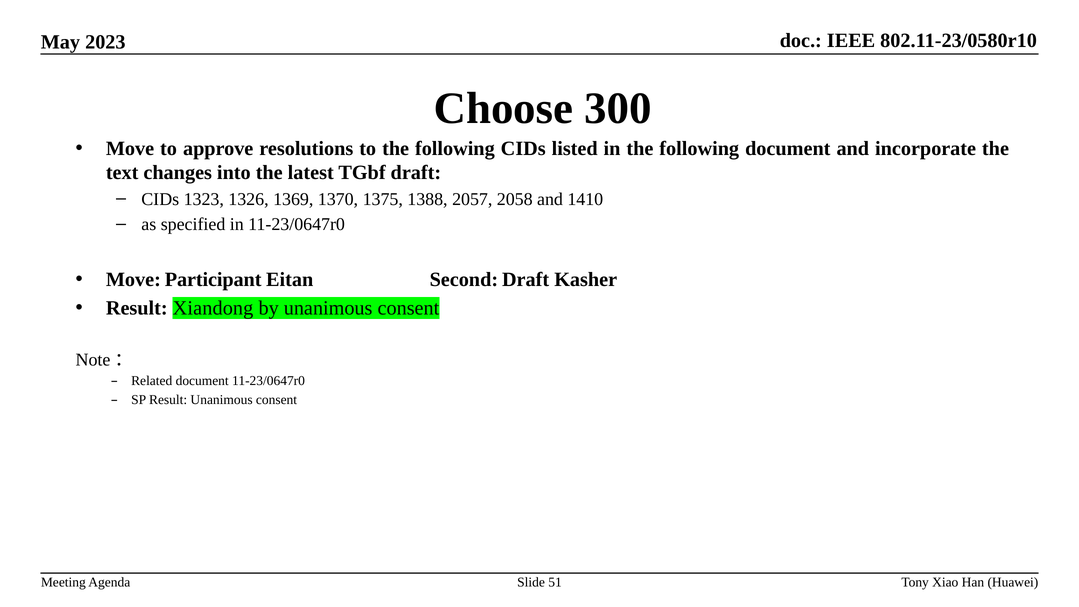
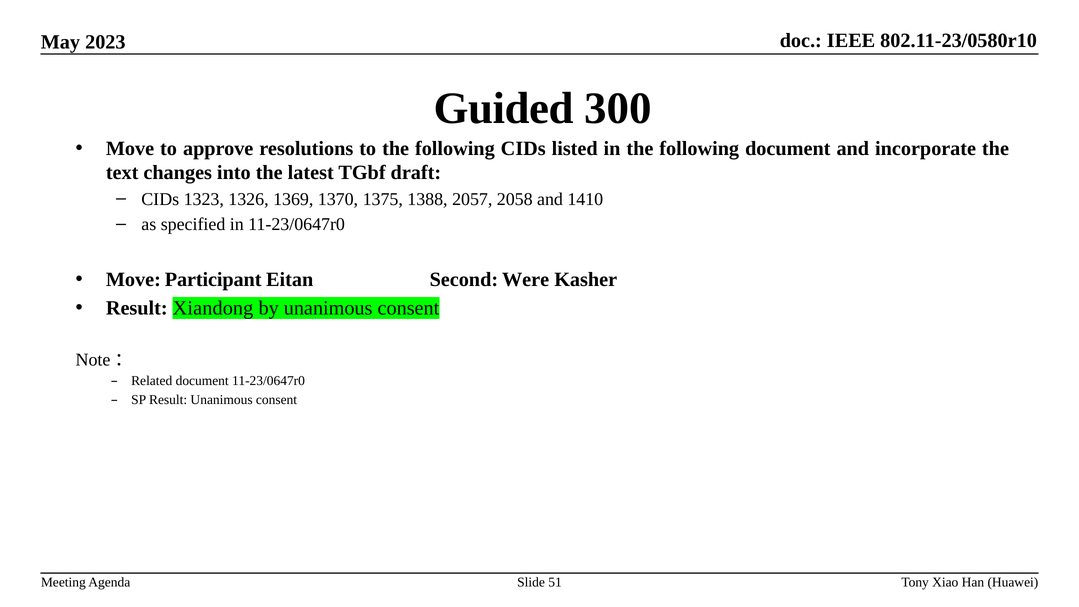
Choose: Choose -> Guided
Second Draft: Draft -> Were
